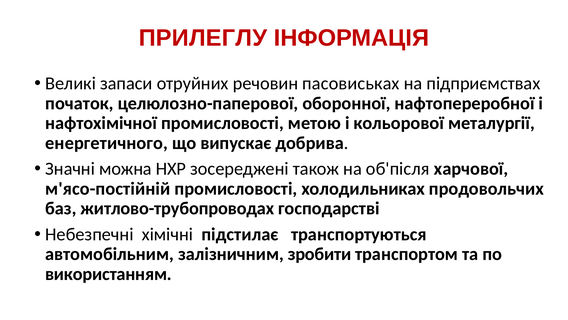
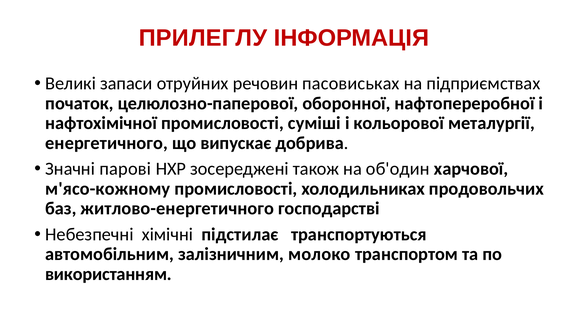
метою: метою -> суміші
можна: можна -> парові
об'після: об'після -> об'один
м'ясо-постійній: м'ясо-постійній -> м'ясо-кожному
житлово-трубопроводах: житлово-трубопроводах -> житлово-енергетичного
зробити: зробити -> молоко
